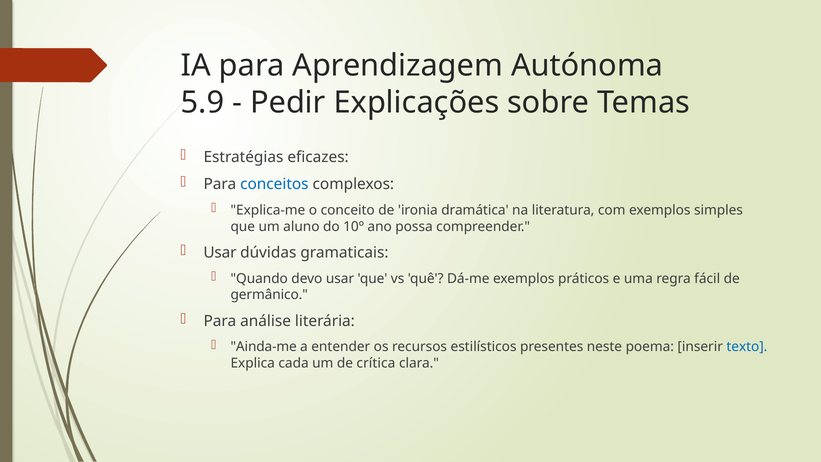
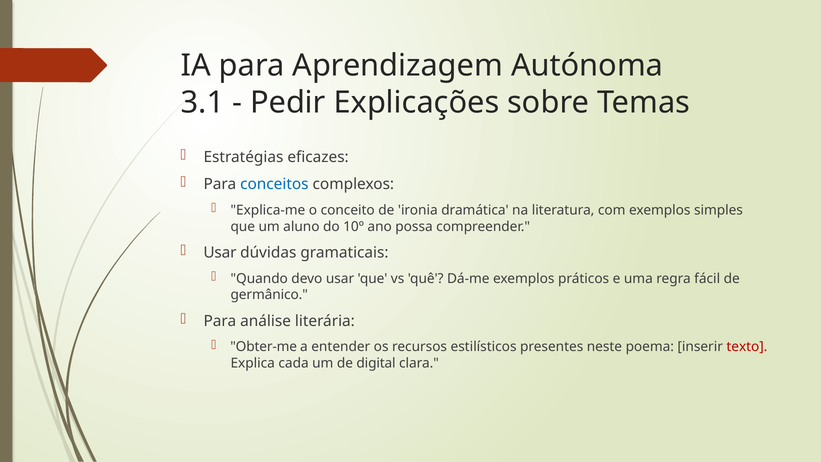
5.9: 5.9 -> 3.1
Ainda-me: Ainda-me -> Obter-me
texto colour: blue -> red
crítica: crítica -> digital
